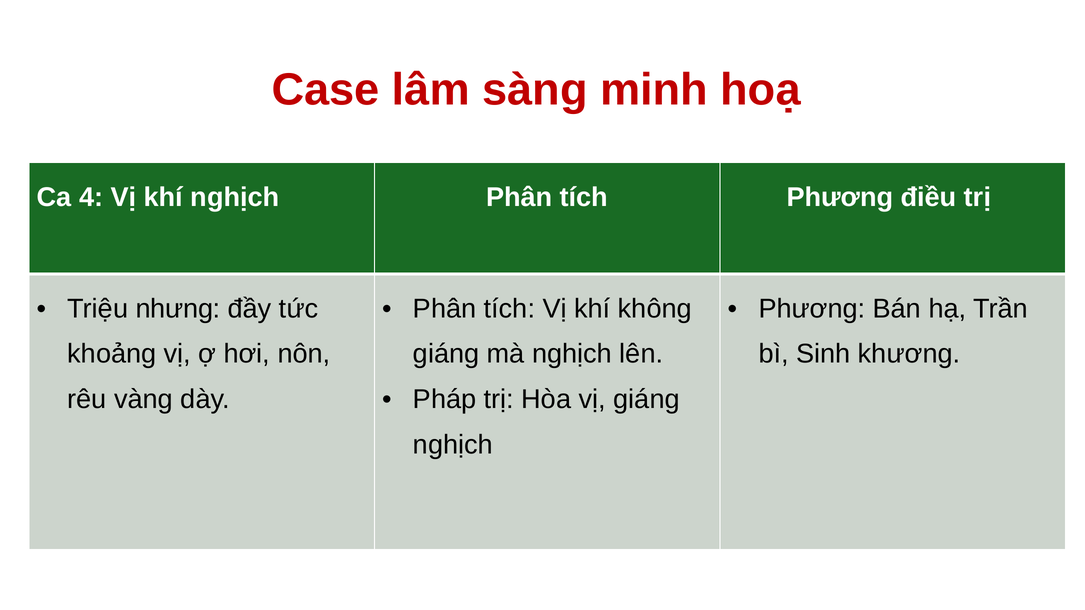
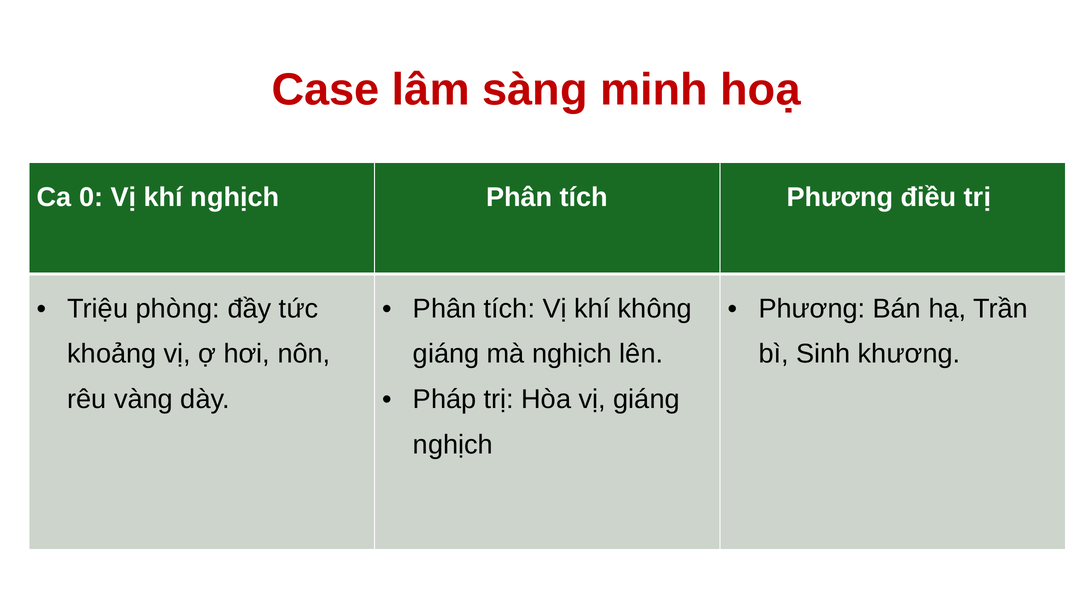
4: 4 -> 0
nhưng: nhưng -> phòng
